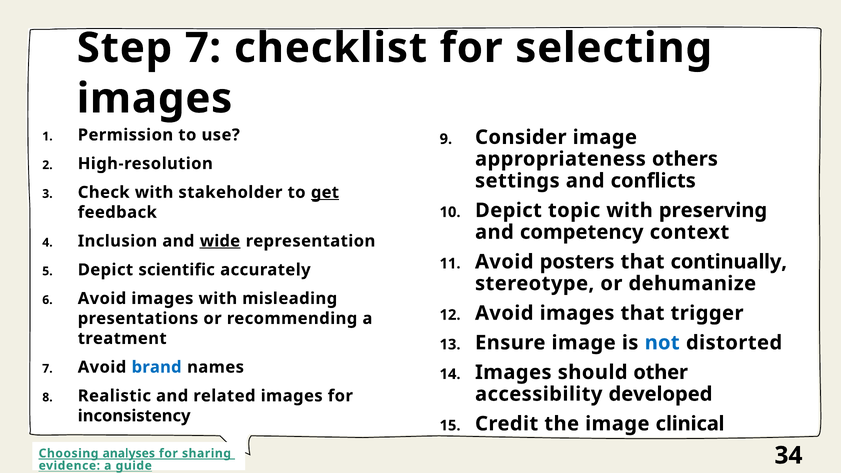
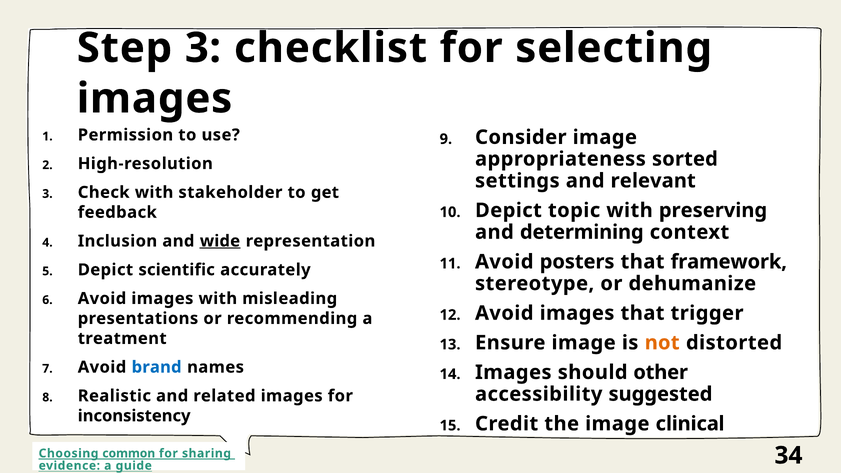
Step 7: 7 -> 3
others: others -> sorted
conflicts: conflicts -> relevant
get underline: present -> none
competency: competency -> determining
continually: continually -> framework
not colour: blue -> orange
developed: developed -> suggested
analyses: analyses -> common
